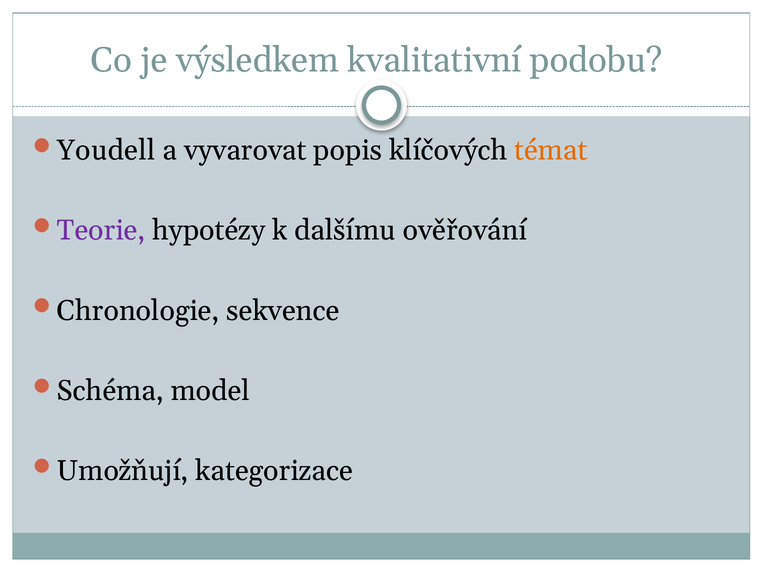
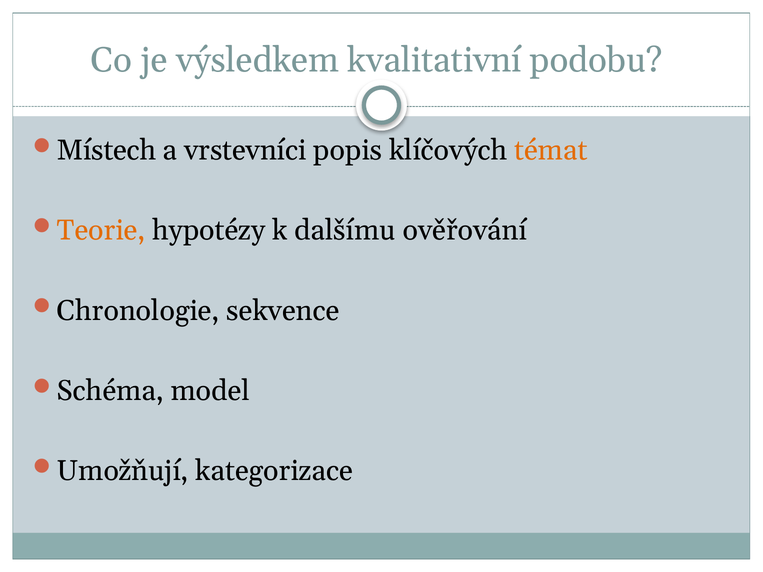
Youdell: Youdell -> Místech
vyvarovat: vyvarovat -> vrstevníci
Teorie colour: purple -> orange
